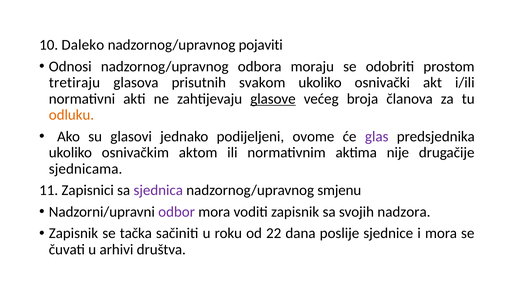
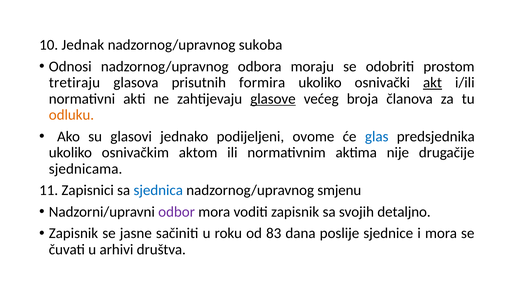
Daleko: Daleko -> Jednak
pojaviti: pojaviti -> sukoba
svakom: svakom -> formira
akt underline: none -> present
glas colour: purple -> blue
sjednica colour: purple -> blue
nadzora: nadzora -> detaljno
tačka: tačka -> jasne
22: 22 -> 83
